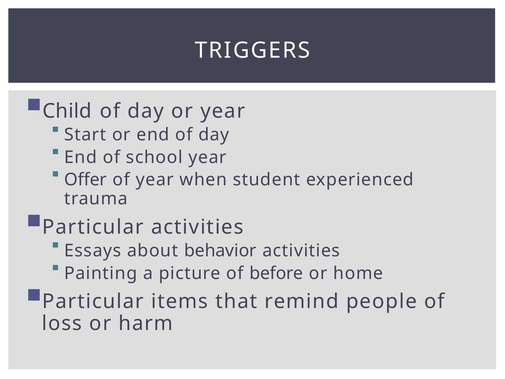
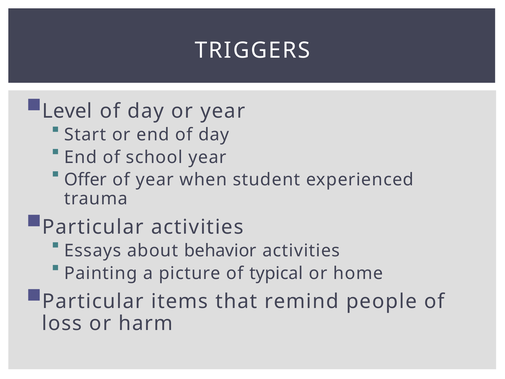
Child: Child -> Level
before: before -> typical
